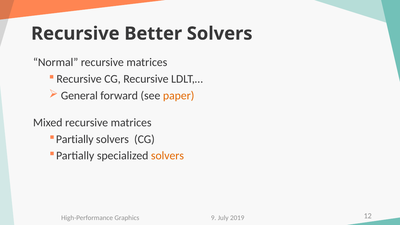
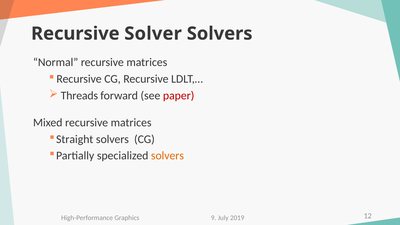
Better: Better -> Solver
General: General -> Threads
paper colour: orange -> red
Partially at (75, 139): Partially -> Straight
